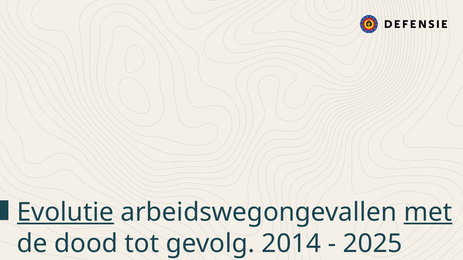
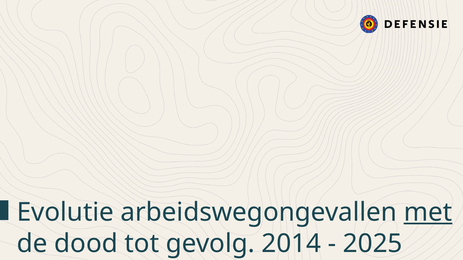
Evolutie underline: present -> none
